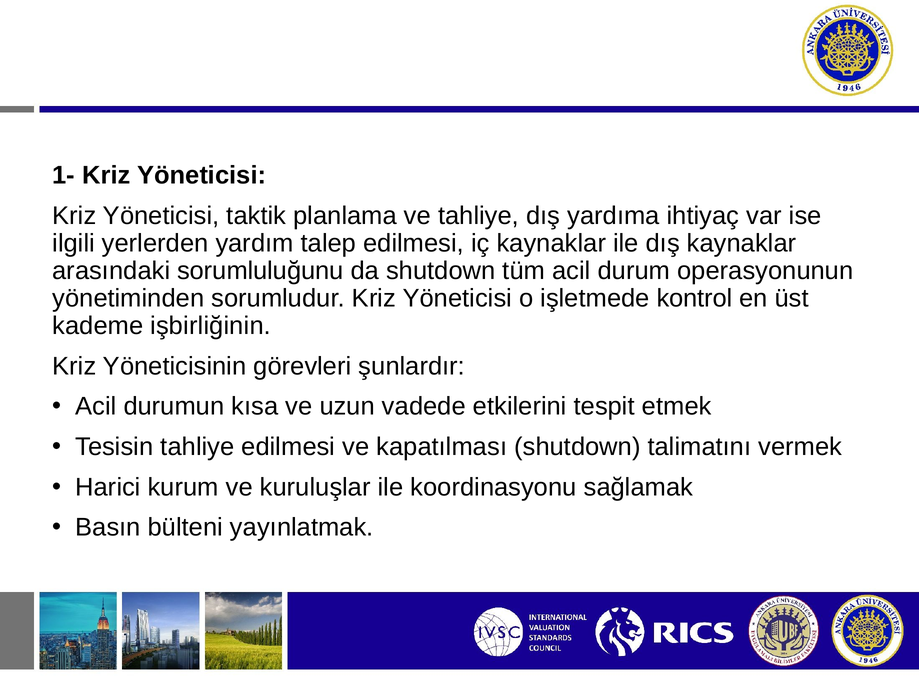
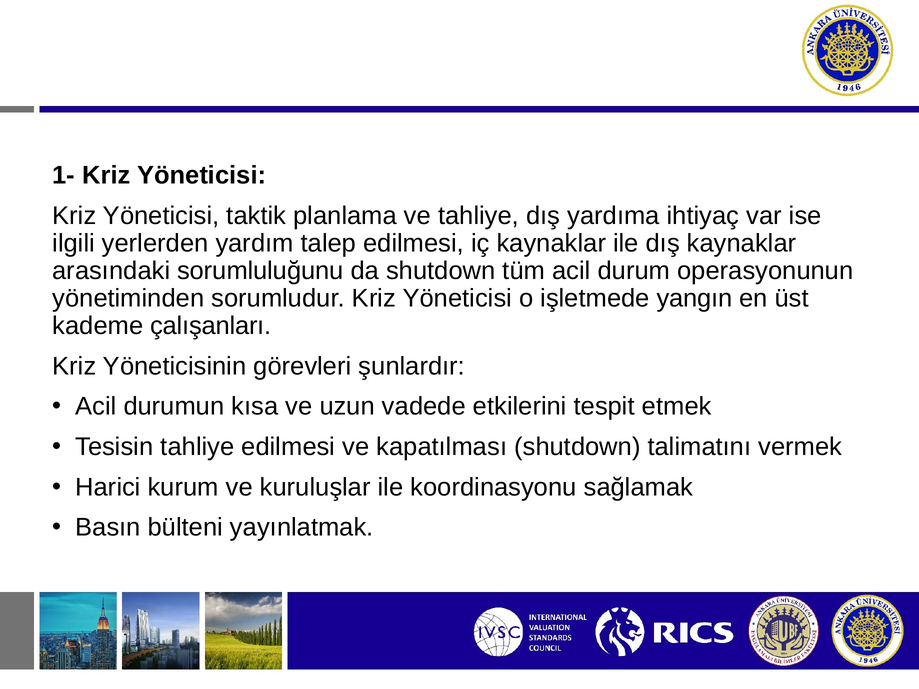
kontrol: kontrol -> yangın
işbirliğinin: işbirliğinin -> çalışanları
